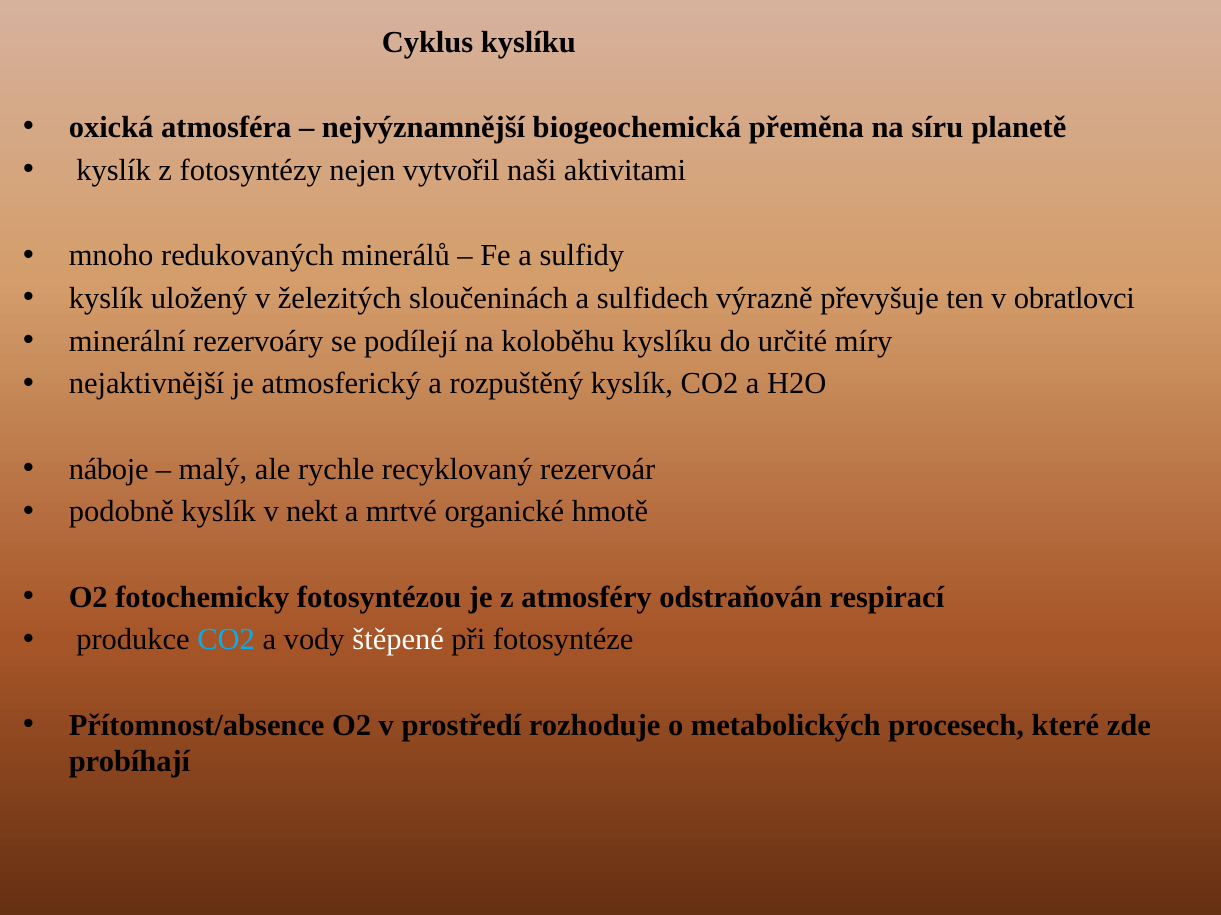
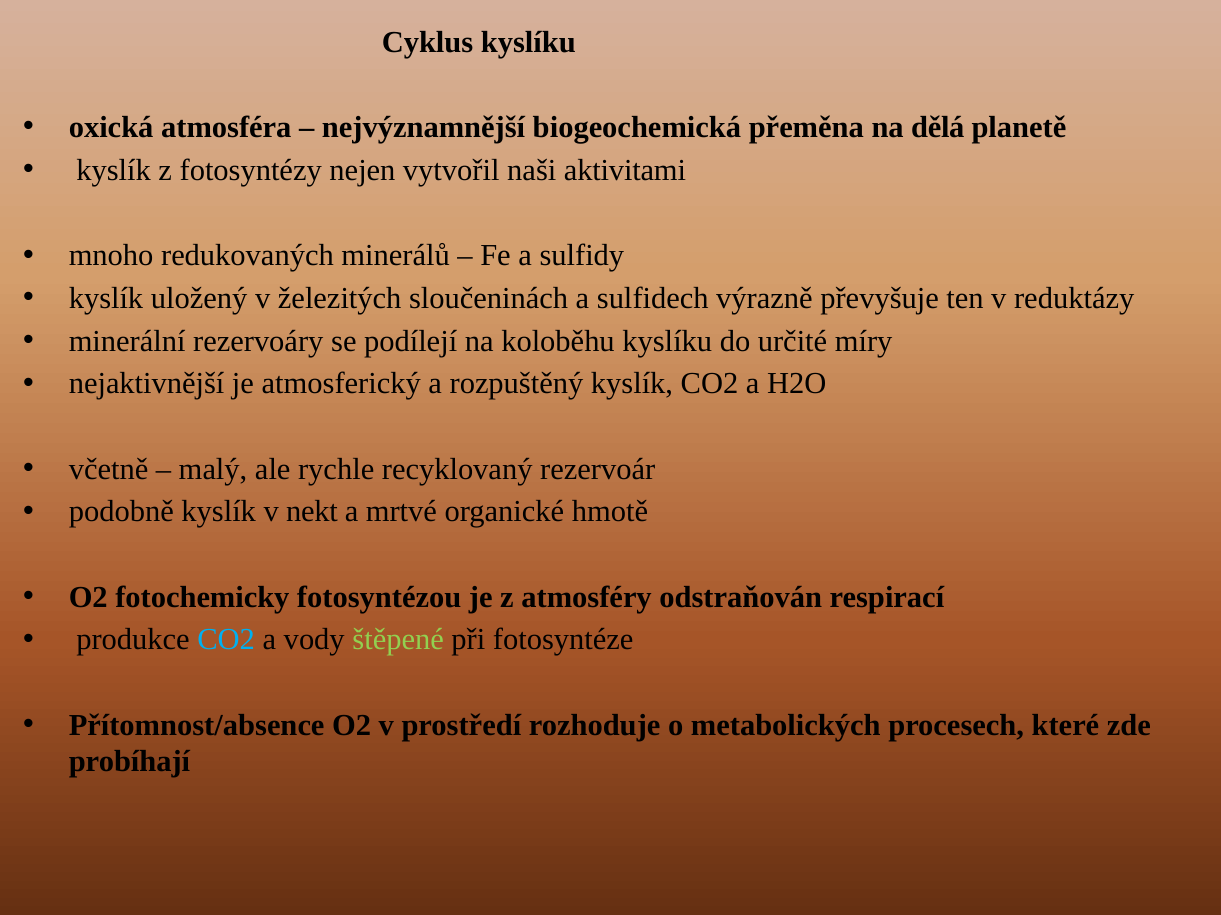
síru: síru -> dělá
obratlovci: obratlovci -> reduktázy
náboje: náboje -> včetně
štěpené colour: white -> light green
